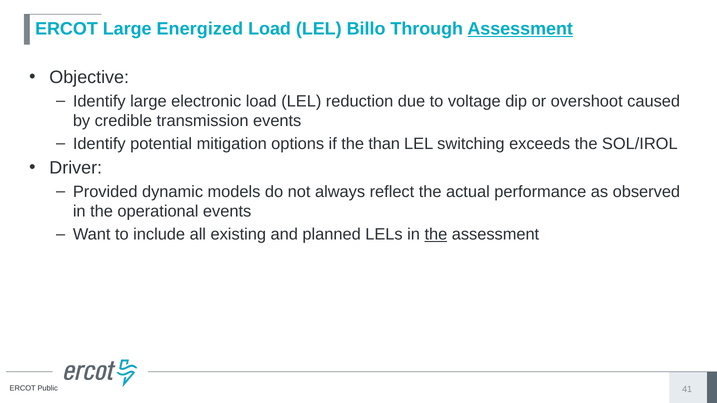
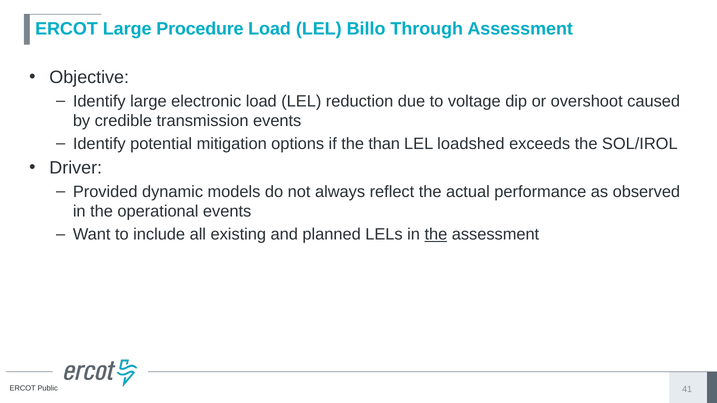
Energized: Energized -> Procedure
Assessment at (520, 29) underline: present -> none
switching: switching -> loadshed
